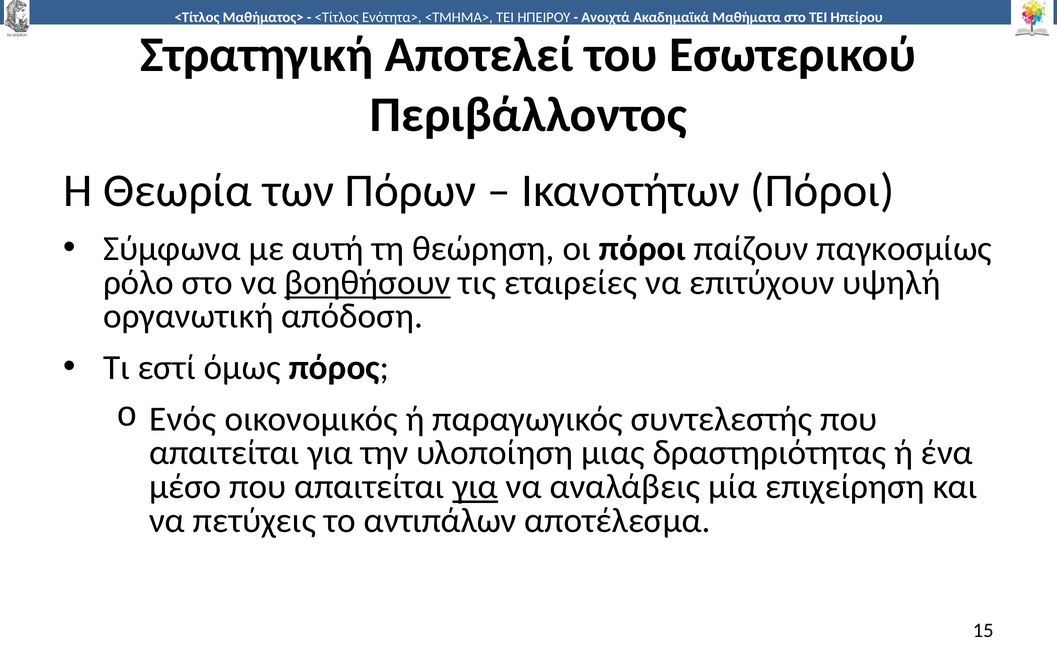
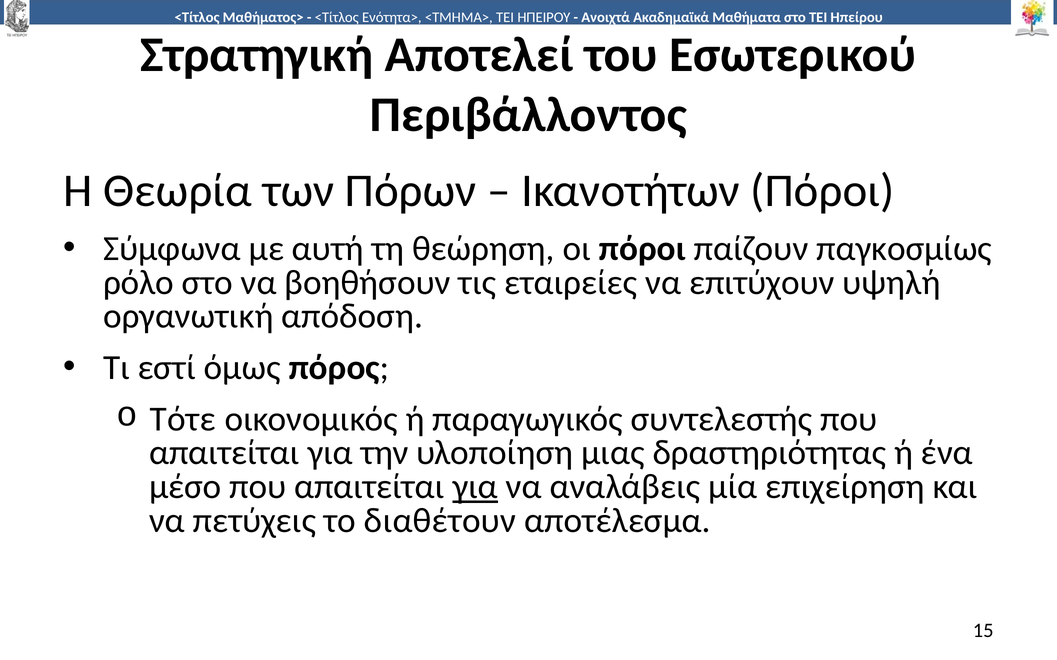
βοηθήσουν underline: present -> none
Ενός: Ενός -> Τότε
αντιπάλων: αντιπάλων -> διαθέτουν
